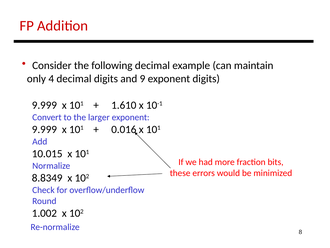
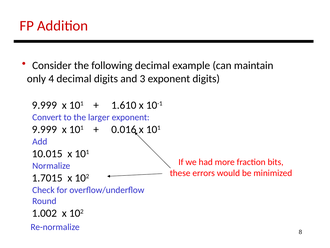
9: 9 -> 3
8.8349: 8.8349 -> 1.7015
